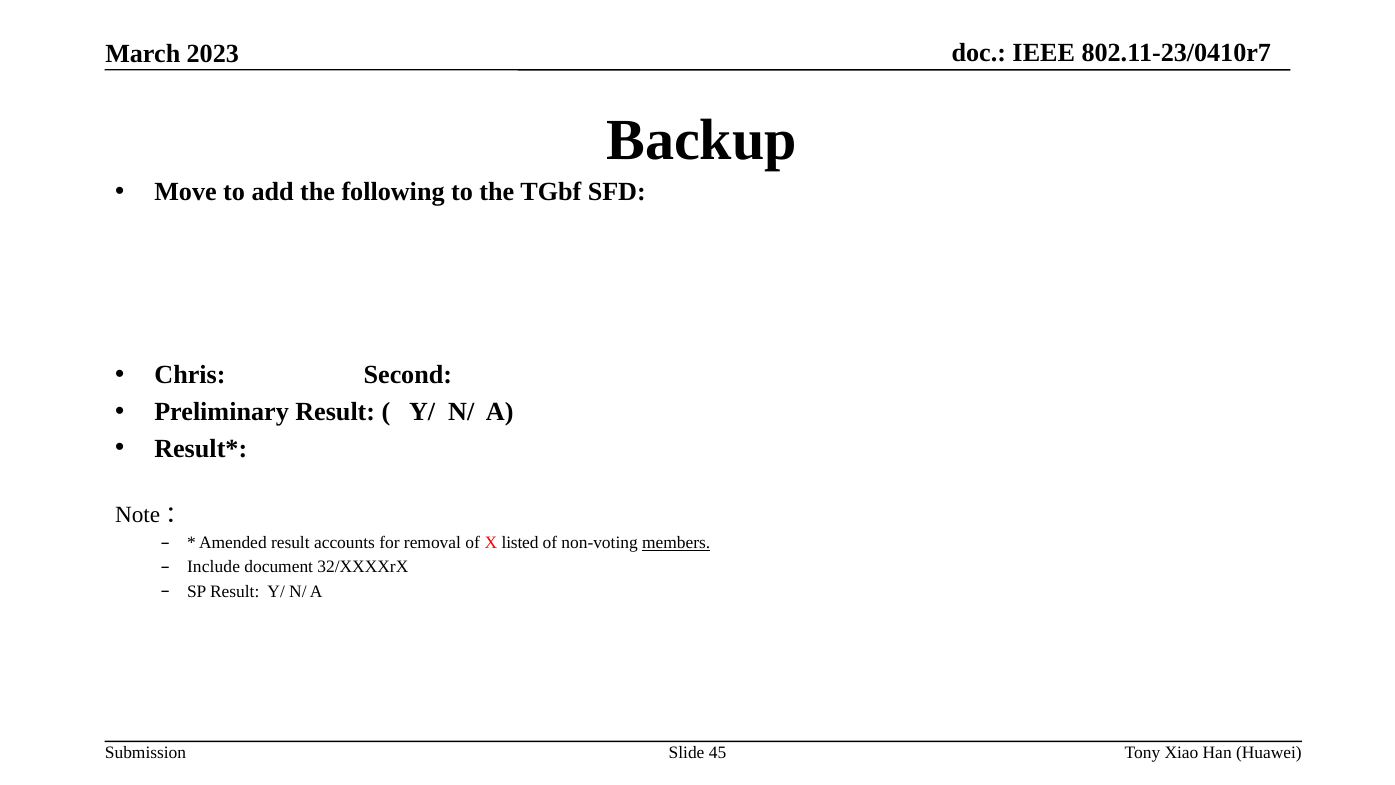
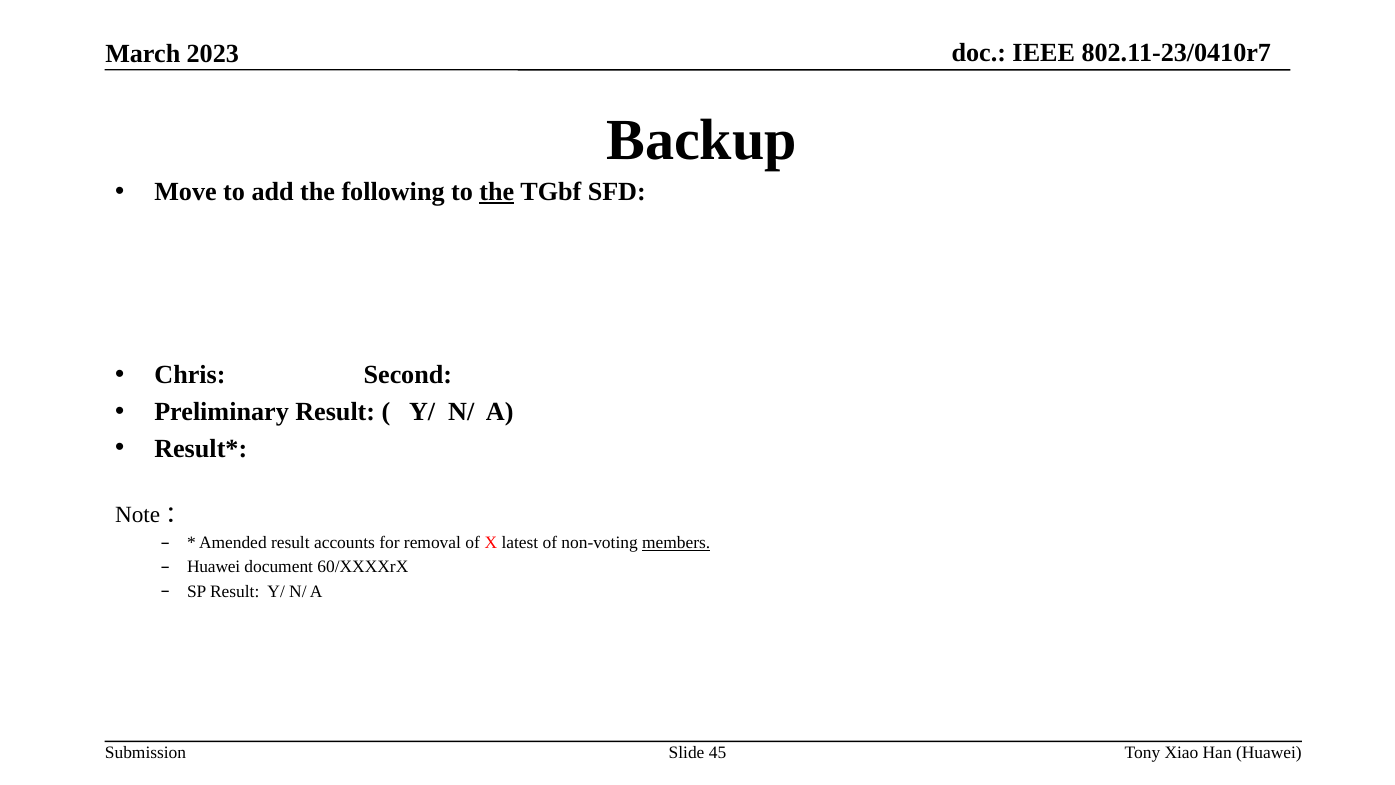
the at (497, 192) underline: none -> present
listed: listed -> latest
Include at (214, 567): Include -> Huawei
32/XXXXrX: 32/XXXXrX -> 60/XXXXrX
